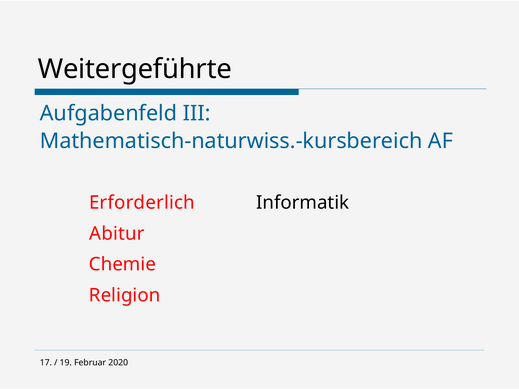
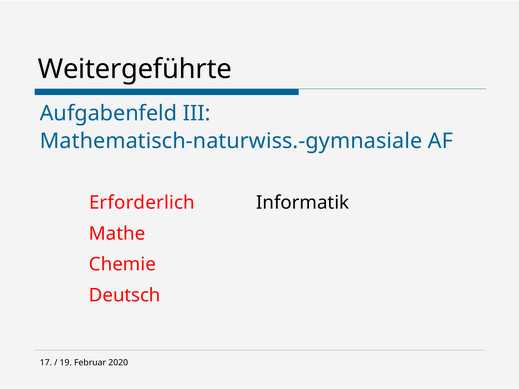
Mathematisch-naturwiss.-kursbereich: Mathematisch-naturwiss.-kursbereich -> Mathematisch-naturwiss.-gymnasiale
Abitur: Abitur -> Mathe
Religion: Religion -> Deutsch
